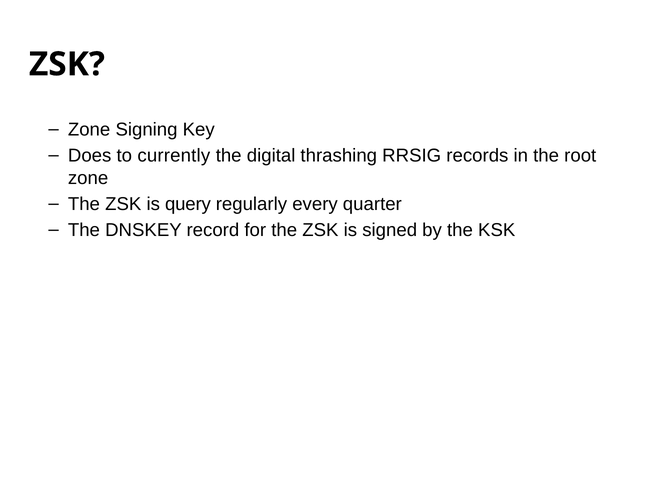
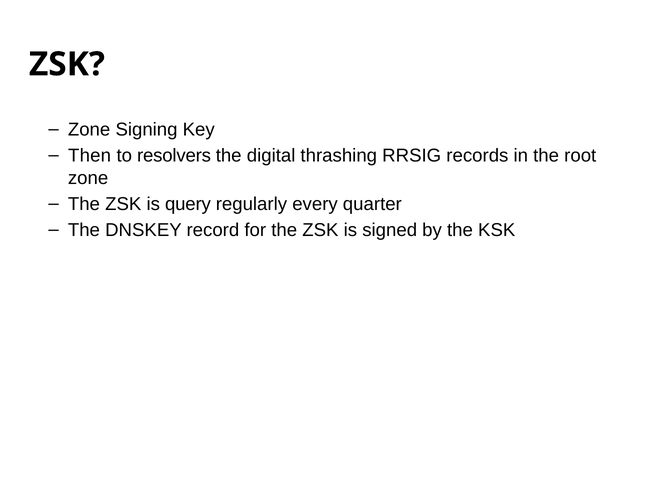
Does: Does -> Then
currently: currently -> resolvers
